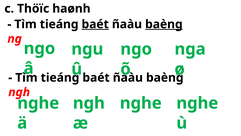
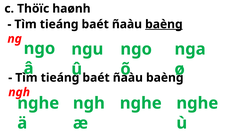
baét at (95, 24) underline: present -> none
